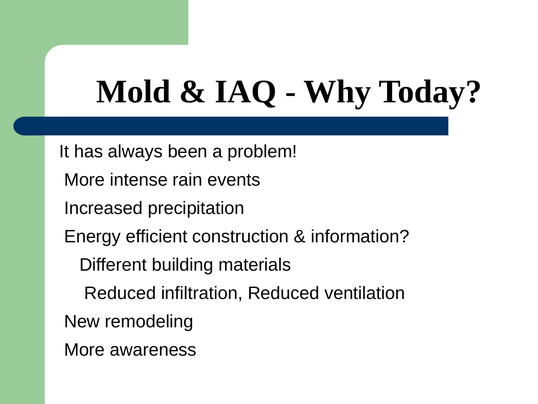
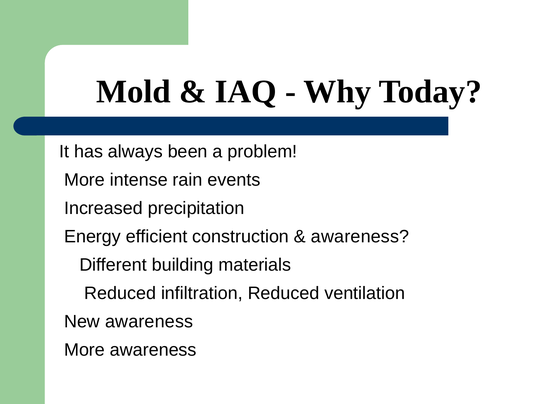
information at (360, 236): information -> awareness
New remodeling: remodeling -> awareness
